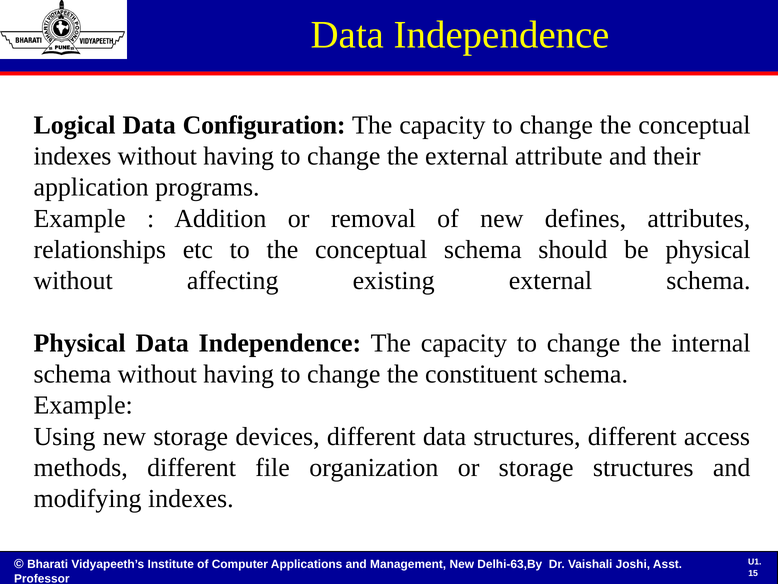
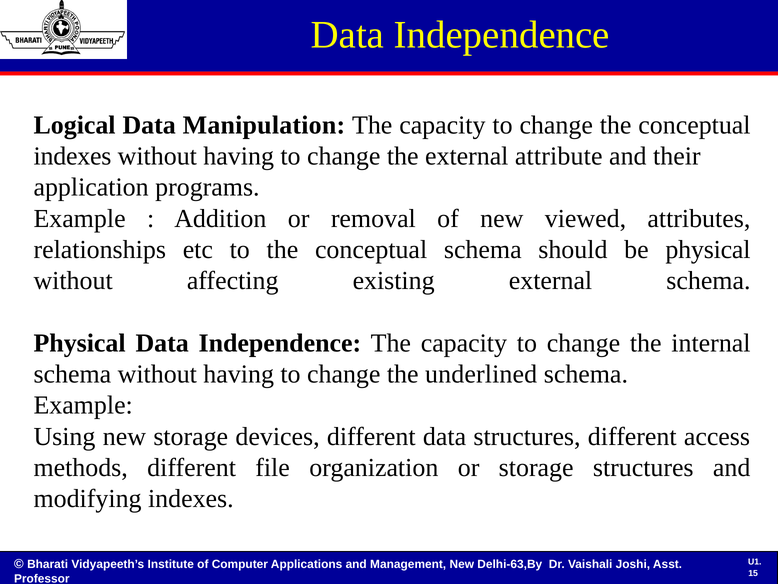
Configuration: Configuration -> Manipulation
defines: defines -> viewed
constituent: constituent -> underlined
